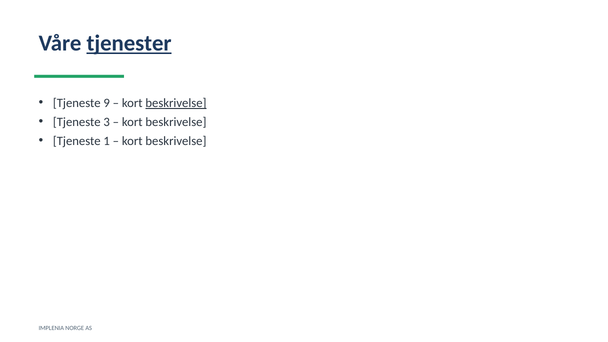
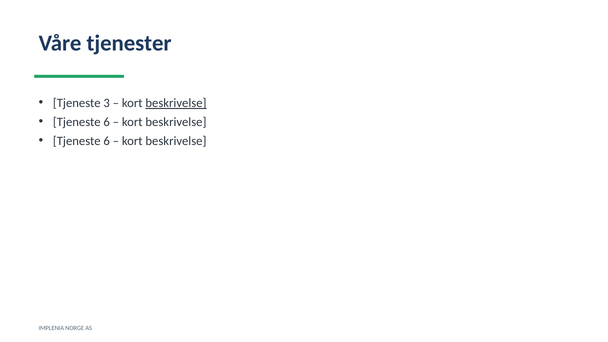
tjenester underline: present -> none
9: 9 -> 3
3 at (107, 122): 3 -> 6
1 at (107, 141): 1 -> 6
